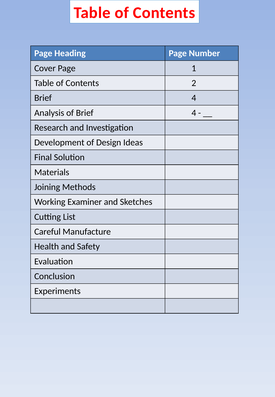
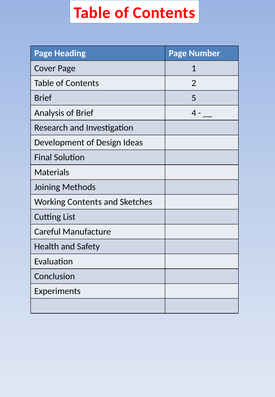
4 at (194, 98): 4 -> 5
Working Examiner: Examiner -> Contents
